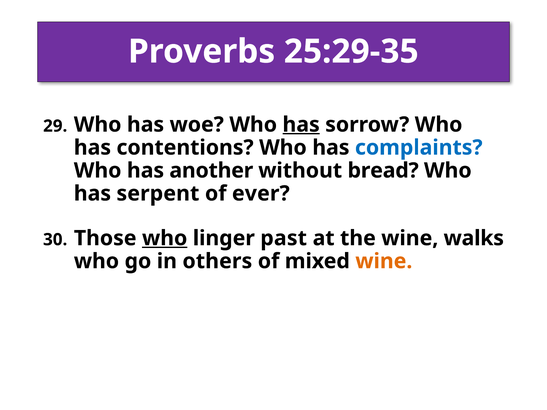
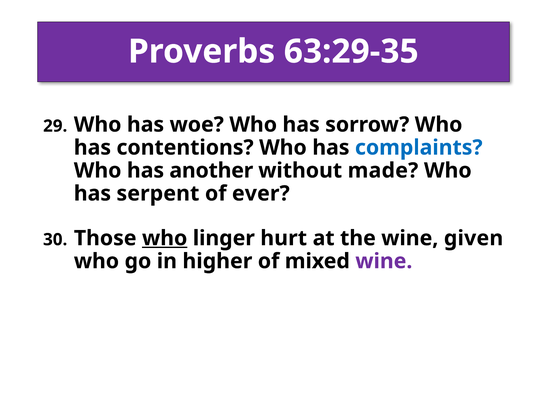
25:29-35: 25:29-35 -> 63:29-35
has at (301, 125) underline: present -> none
bread: bread -> made
past: past -> hurt
walks: walks -> given
others: others -> higher
wine at (384, 261) colour: orange -> purple
